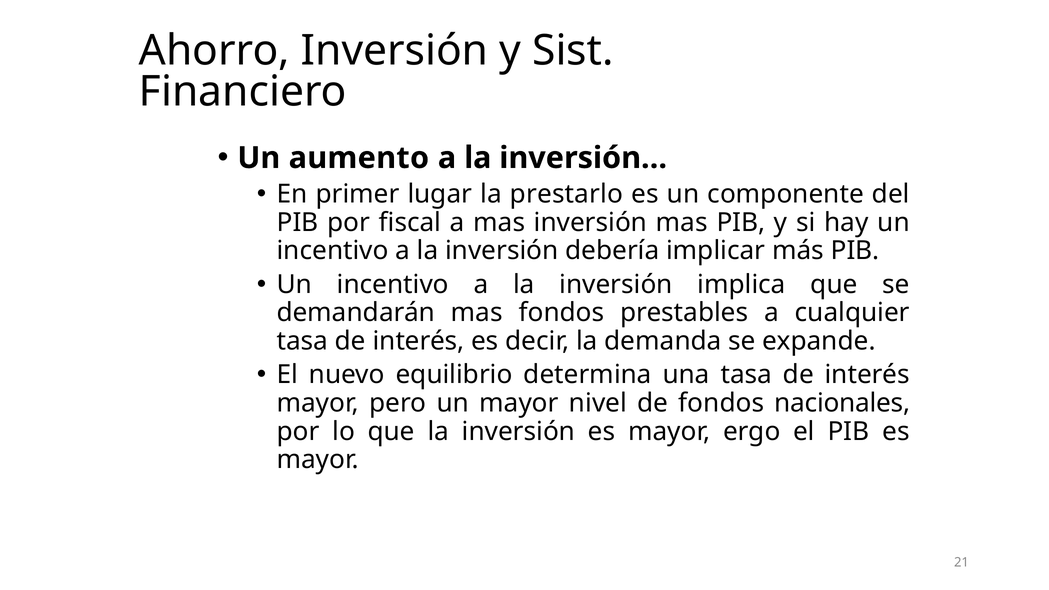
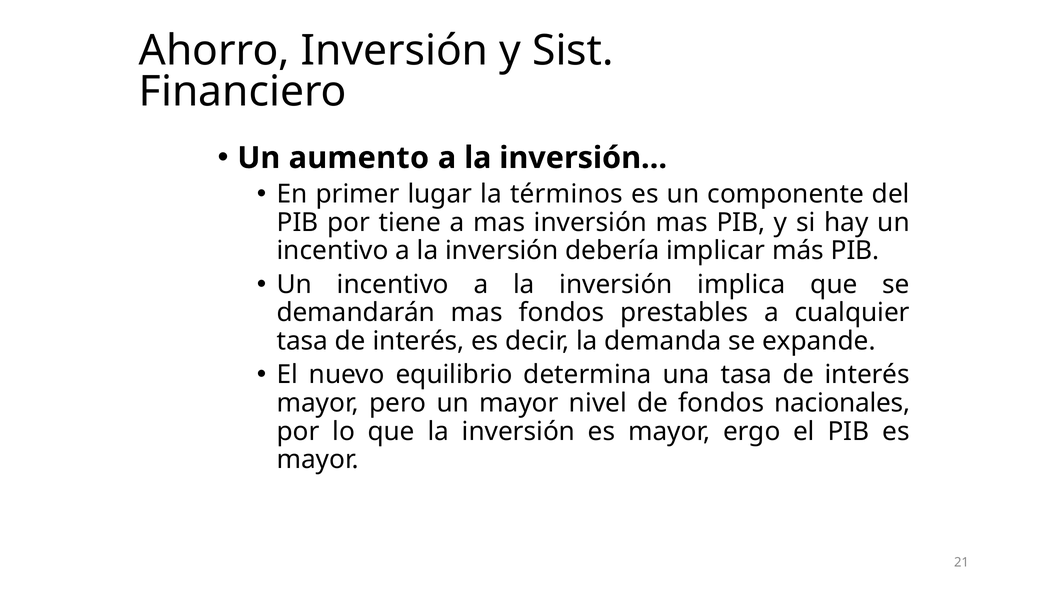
prestarlo: prestarlo -> términos
fiscal: fiscal -> tiene
